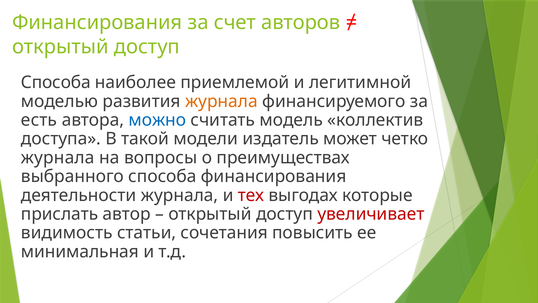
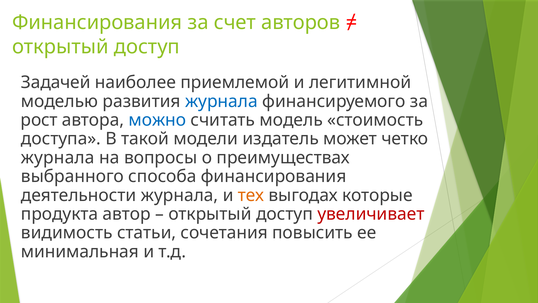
Способа at (56, 82): Способа -> Задачей
журнала at (221, 101) colour: orange -> blue
есть: есть -> рост
коллектив: коллектив -> стоимость
тех colour: red -> orange
прислать: прислать -> продукта
